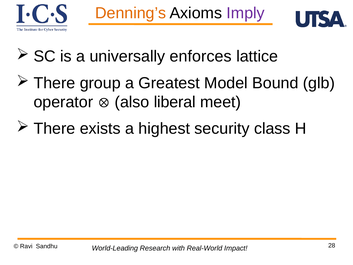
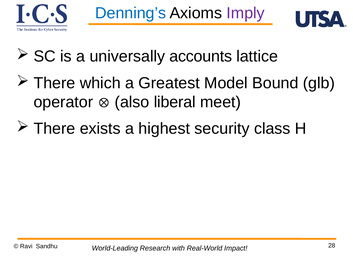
Denning’s colour: orange -> blue
enforces: enforces -> accounts
group: group -> which
